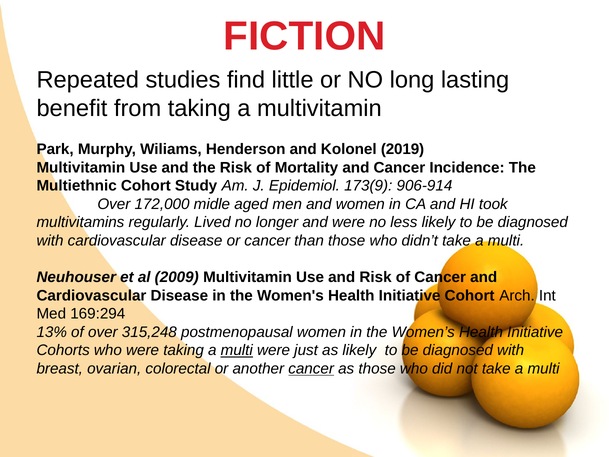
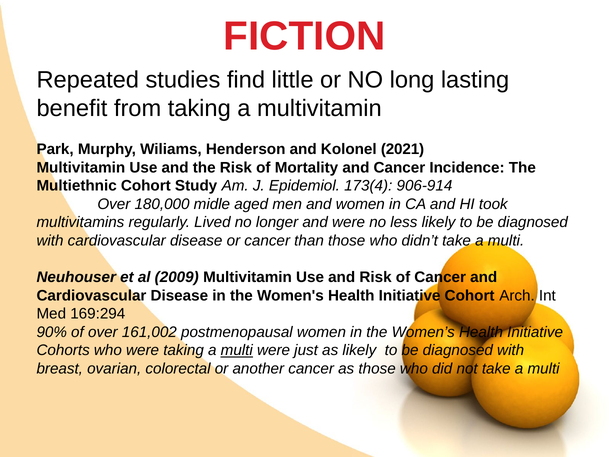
2019: 2019 -> 2021
173(9: 173(9 -> 173(4
172,000: 172,000 -> 180,000
13%: 13% -> 90%
315,248: 315,248 -> 161,002
cancer at (311, 369) underline: present -> none
